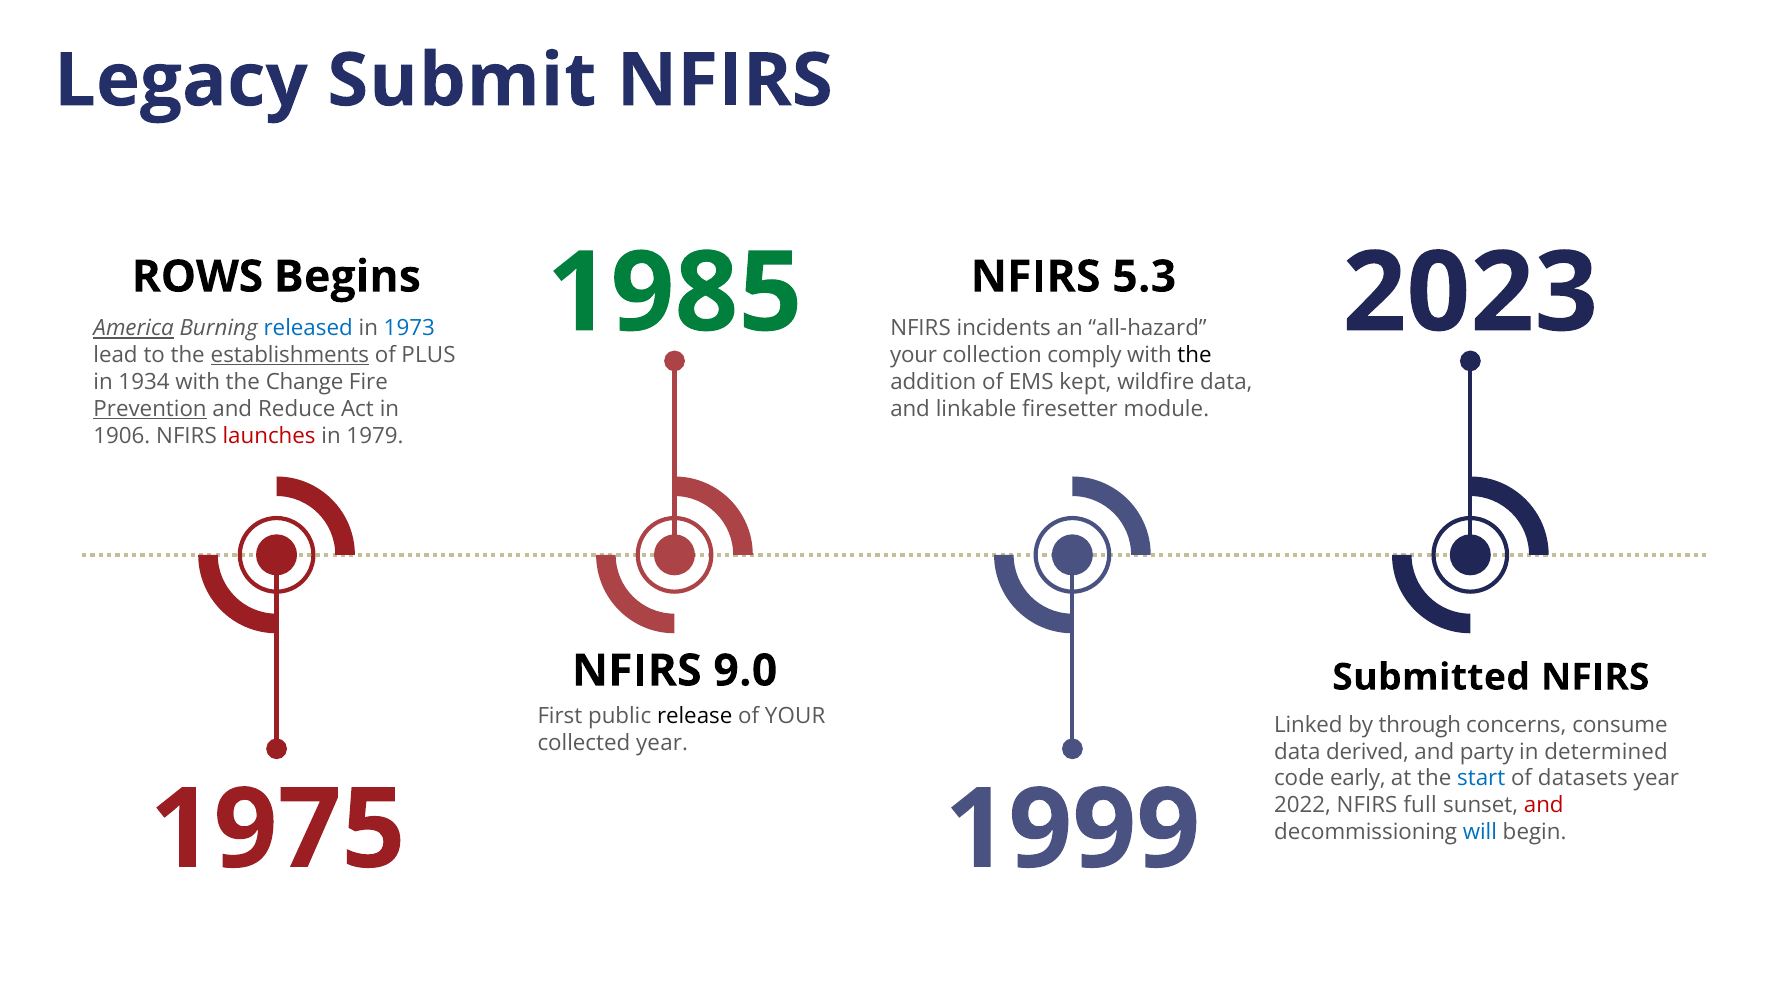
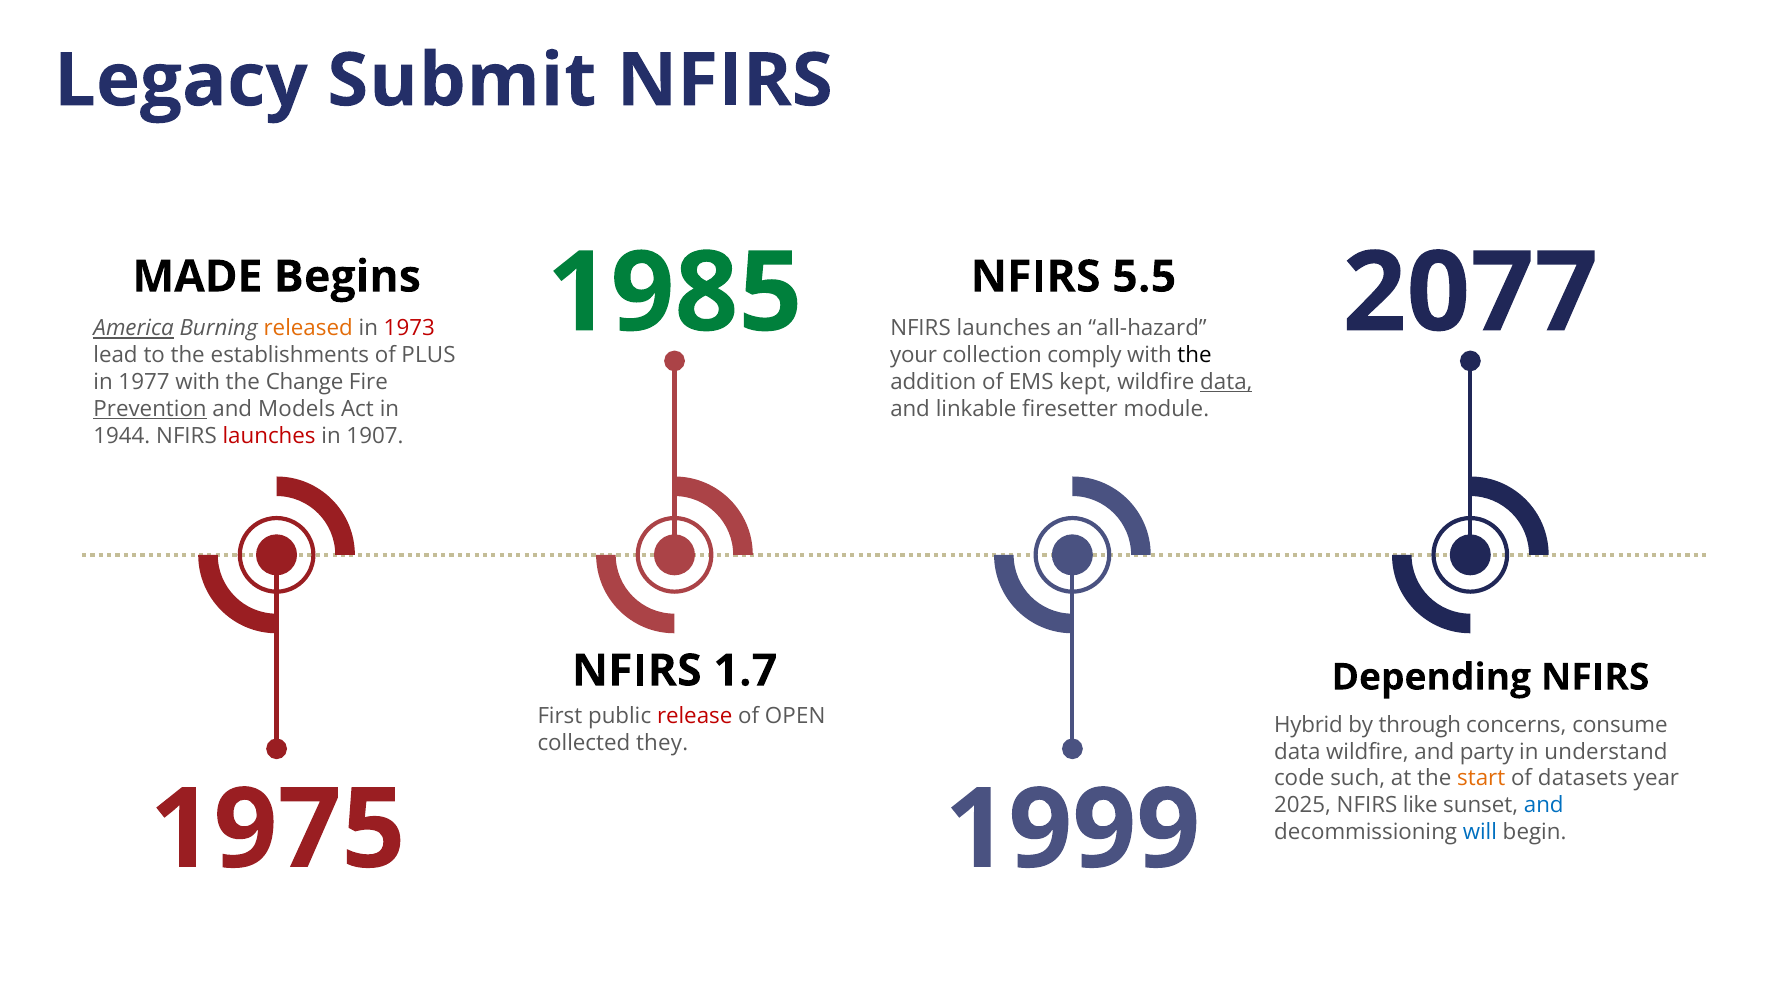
2023: 2023 -> 2077
ROWS: ROWS -> MADE
5.3: 5.3 -> 5.5
released colour: blue -> orange
1973 colour: blue -> red
incidents at (1004, 328): incidents -> launches
establishments underline: present -> none
1934: 1934 -> 1977
data at (1226, 382) underline: none -> present
Reduce: Reduce -> Models
1906: 1906 -> 1944
1979: 1979 -> 1907
9.0: 9.0 -> 1.7
Submitted: Submitted -> Depending
release colour: black -> red
of YOUR: YOUR -> OPEN
Linked: Linked -> Hybrid
collected year: year -> they
data derived: derived -> wildfire
determined: determined -> understand
early: early -> such
start colour: blue -> orange
2022: 2022 -> 2025
full: full -> like
and at (1544, 805) colour: red -> blue
